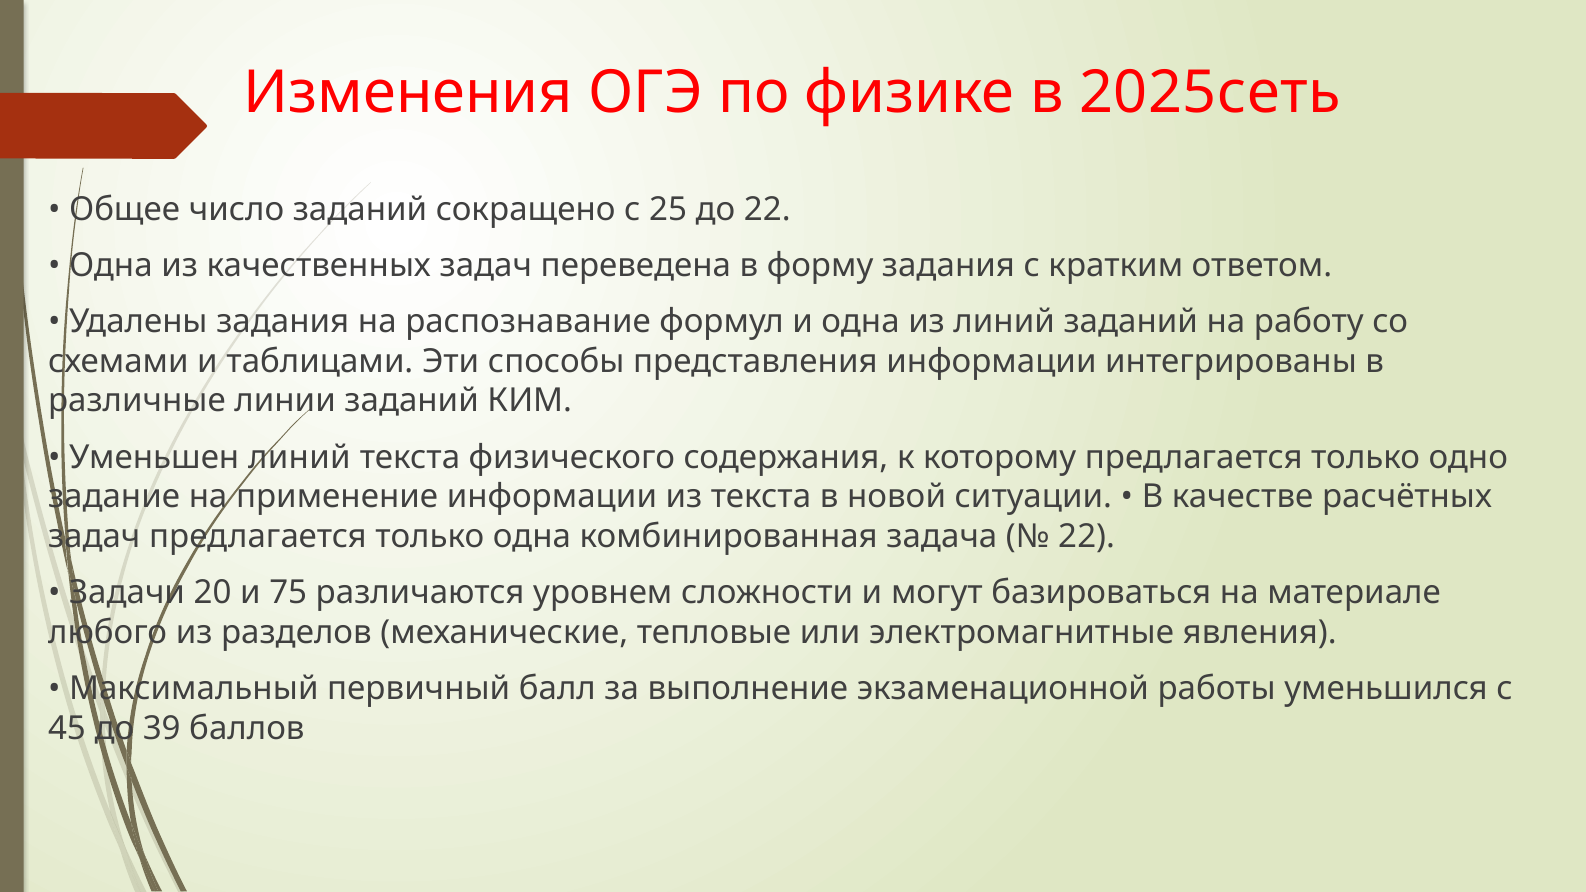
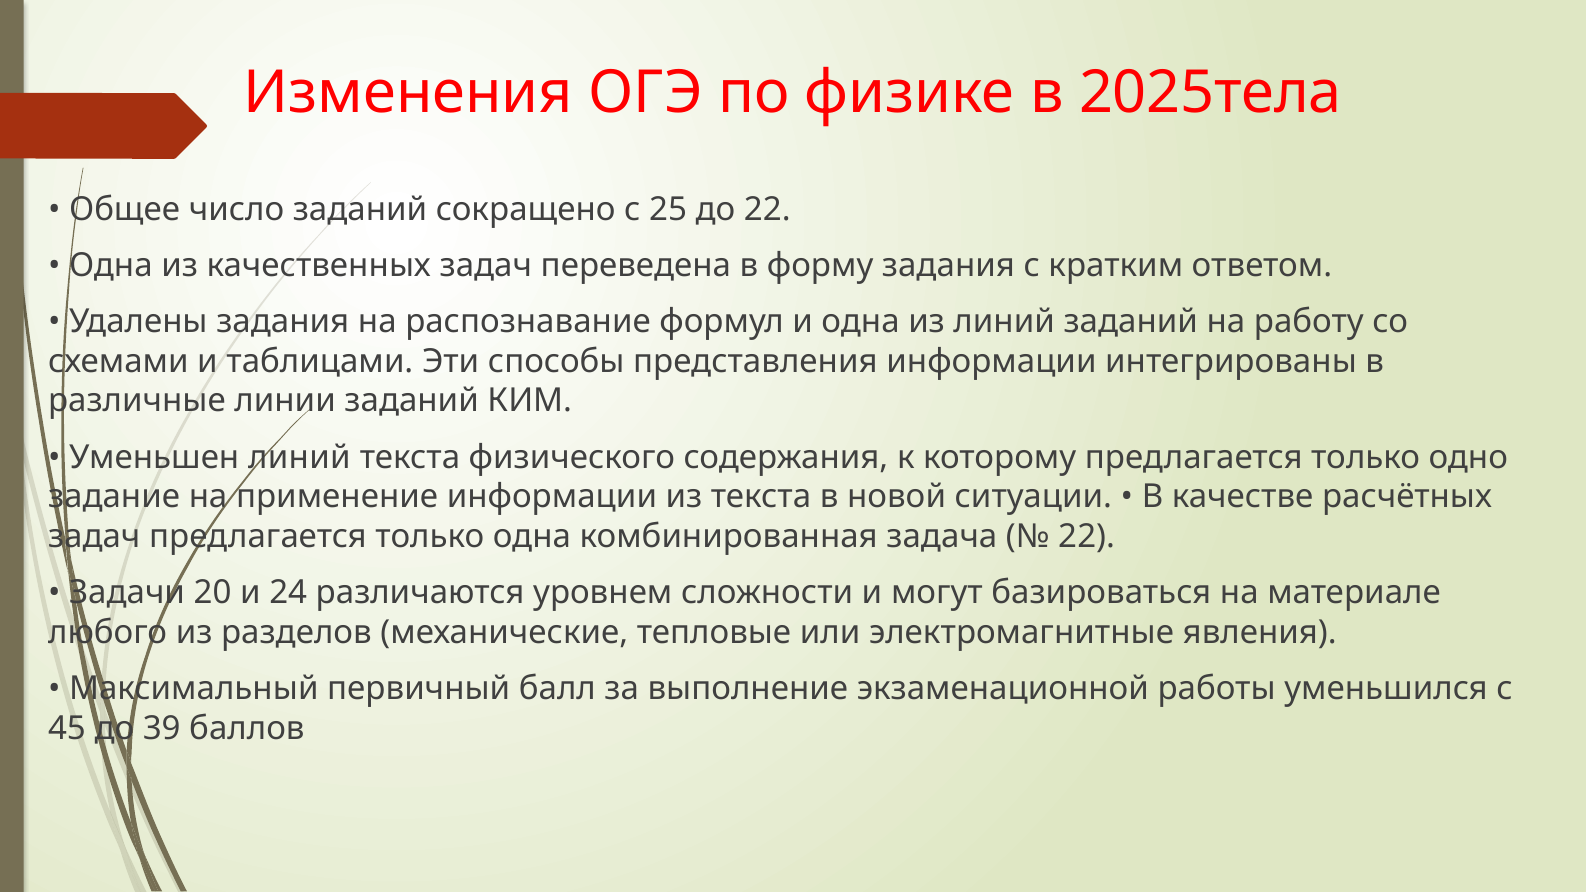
2025сеть: 2025сеть -> 2025тела
75: 75 -> 24
